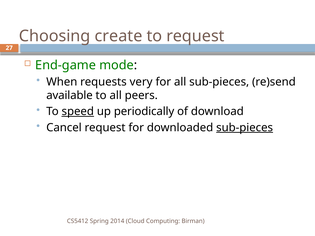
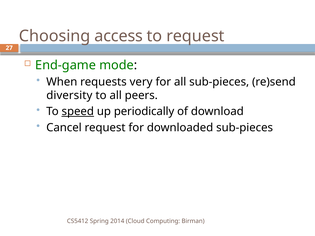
create: create -> access
available: available -> diversity
sub-pieces at (245, 128) underline: present -> none
